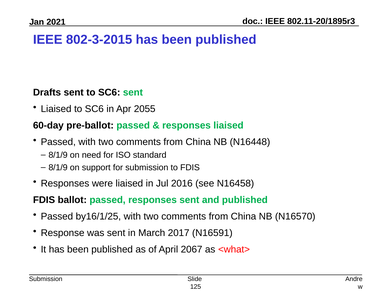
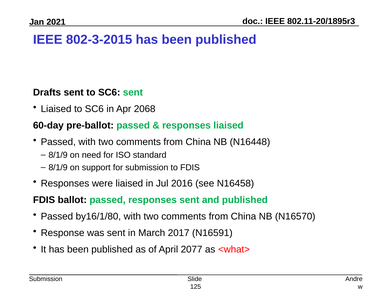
2055: 2055 -> 2068
by16/1/25: by16/1/25 -> by16/1/80
2067: 2067 -> 2077
